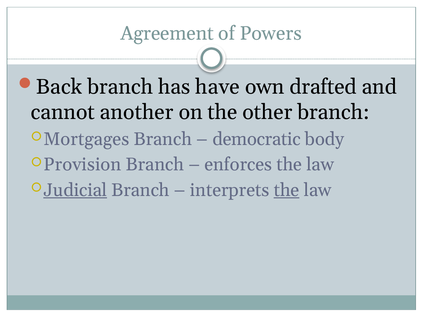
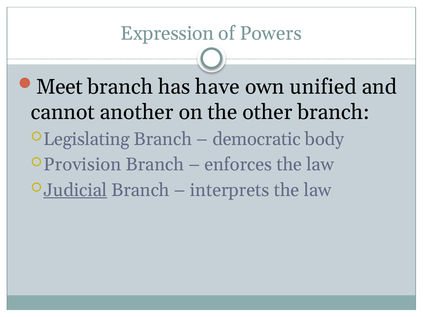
Agreement: Agreement -> Expression
Back: Back -> Meet
drafted: drafted -> unified
Mortgages: Mortgages -> Legislating
the at (287, 190) underline: present -> none
